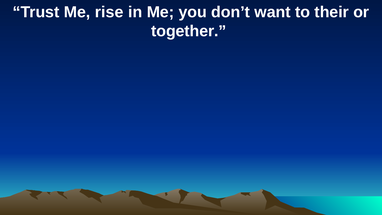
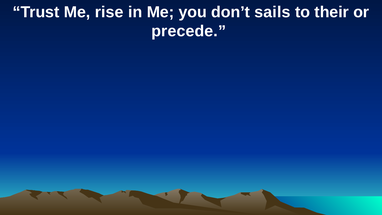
want: want -> sails
together: together -> precede
